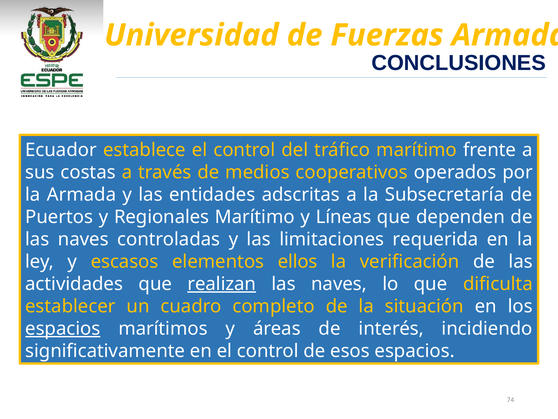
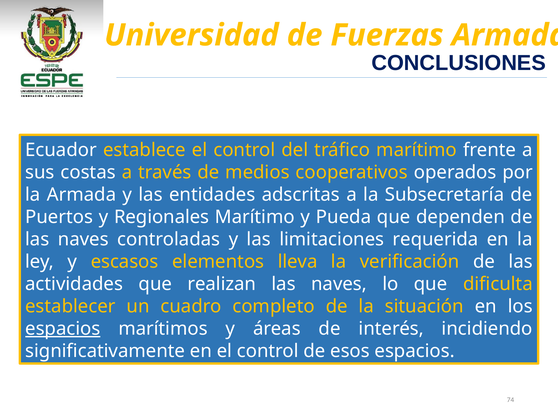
Líneas: Líneas -> Pueda
ellos: ellos -> lleva
realizan underline: present -> none
